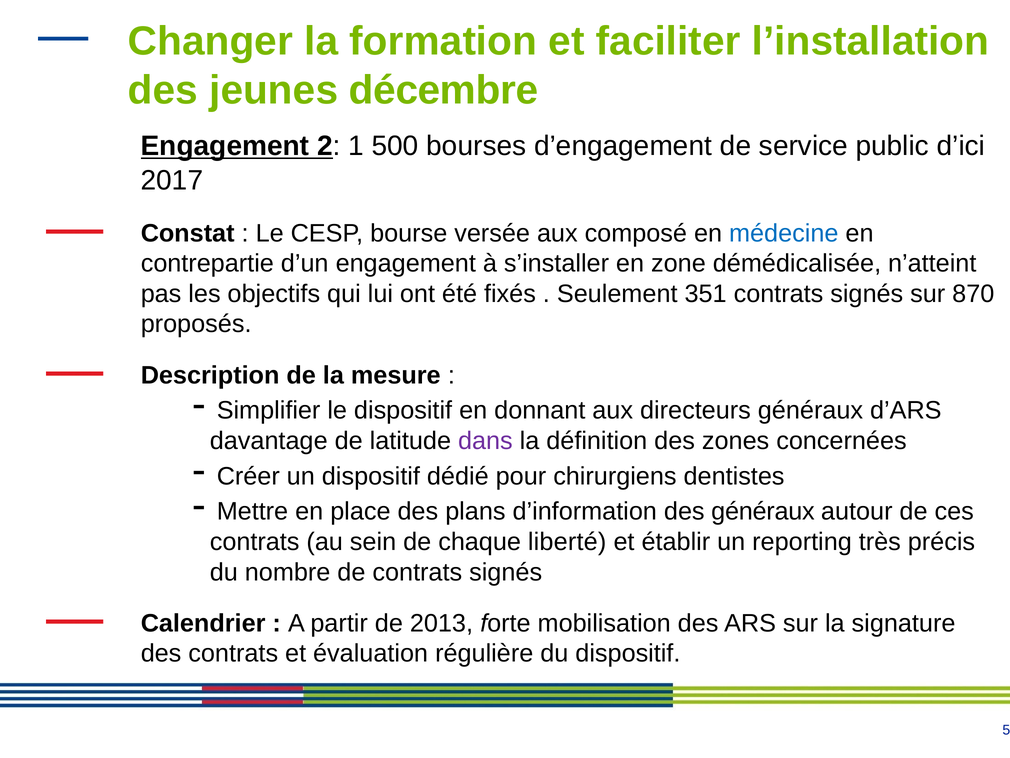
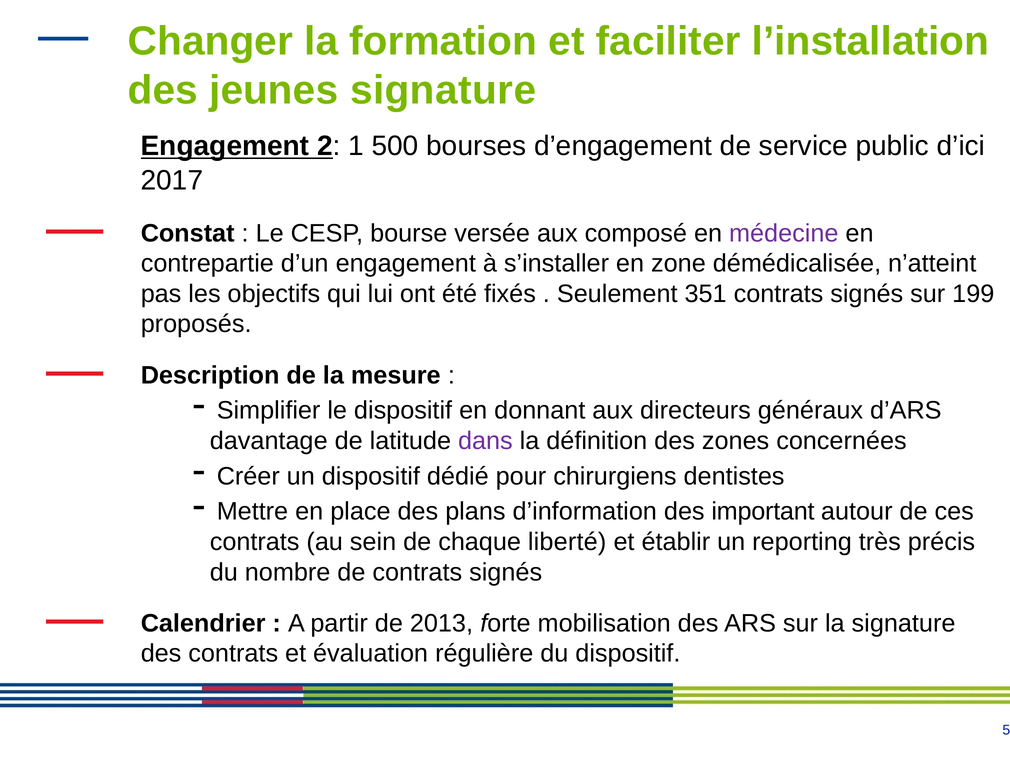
jeunes décembre: décembre -> signature
médecine colour: blue -> purple
870: 870 -> 199
des généraux: généraux -> important
